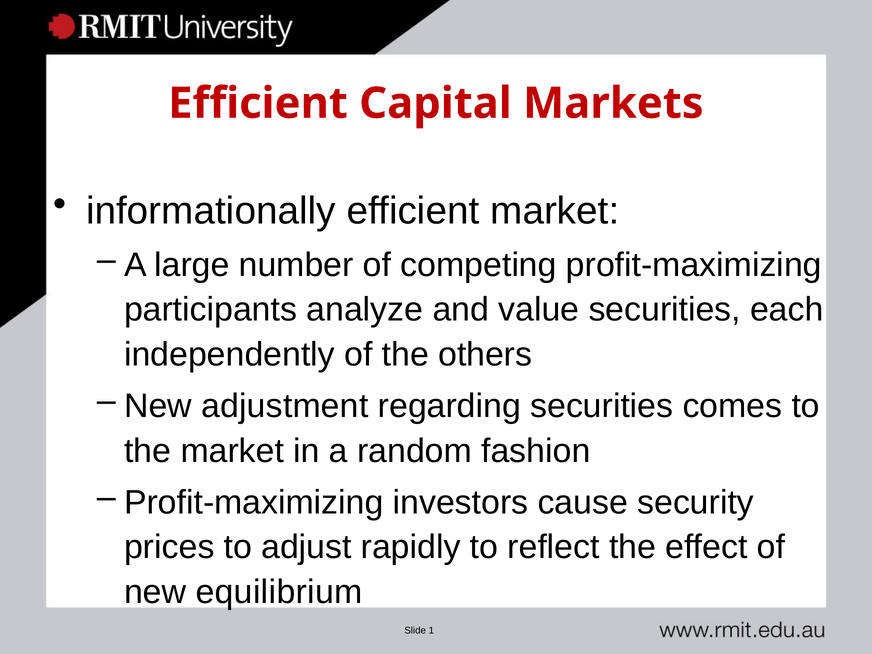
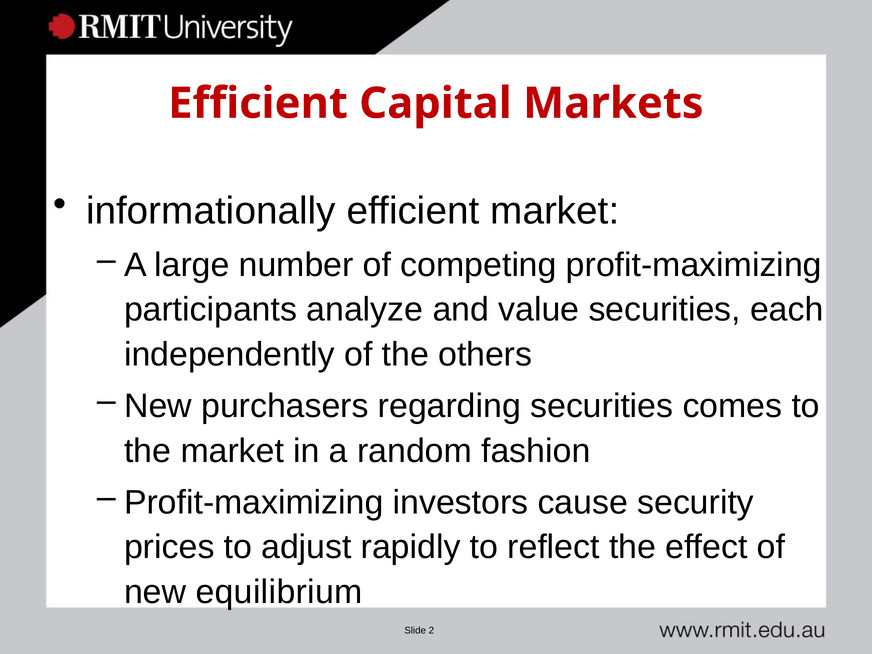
adjustment: adjustment -> purchasers
1: 1 -> 2
